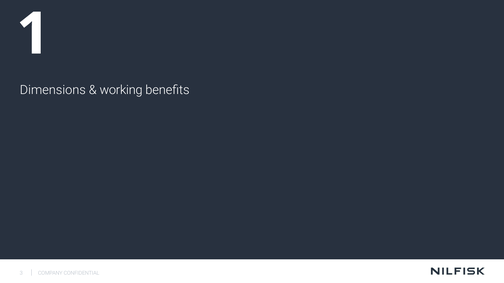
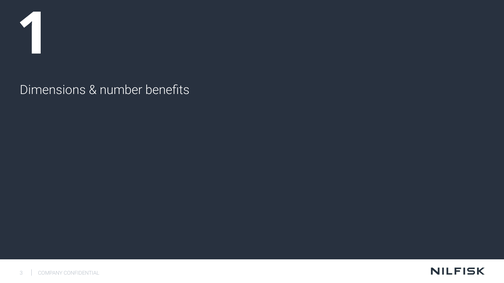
working: working -> number
